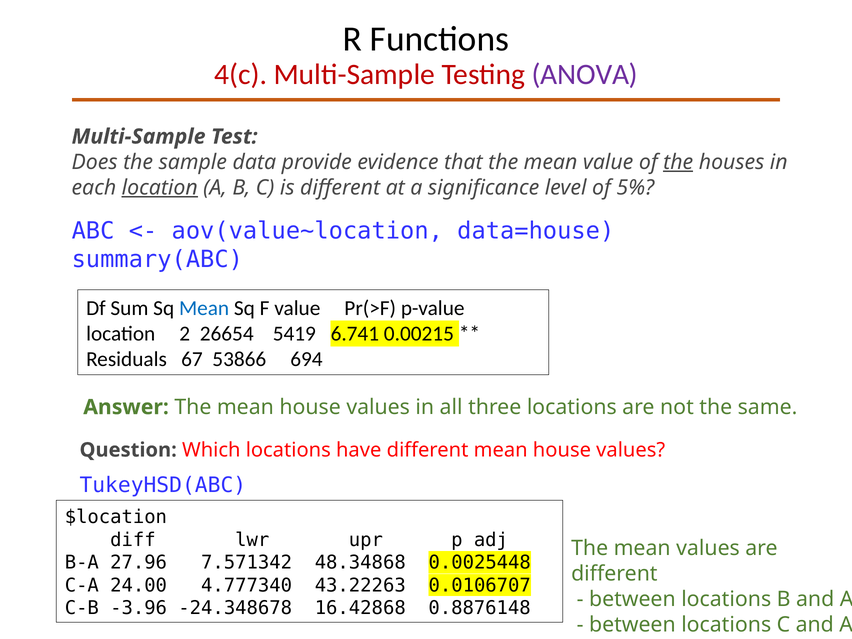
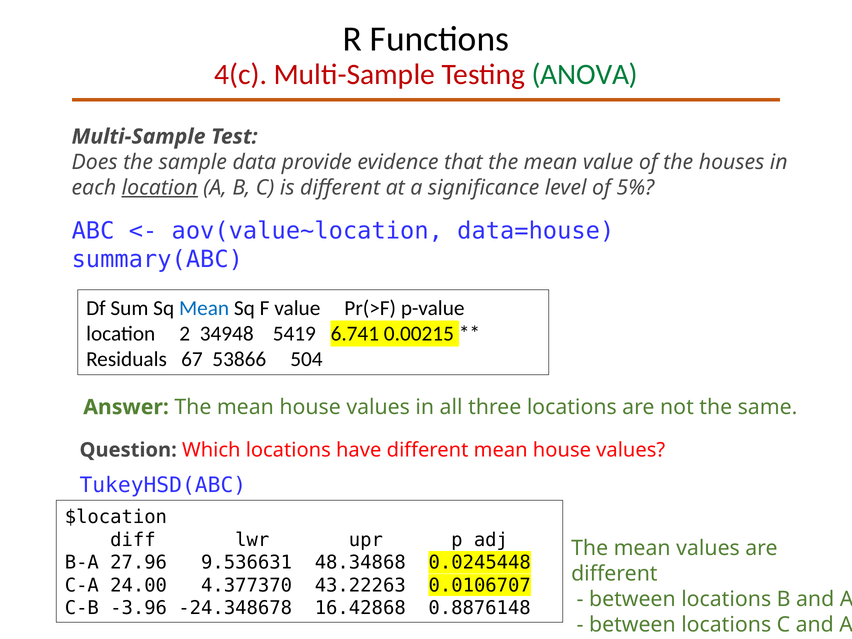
ANOVA colour: purple -> green
the at (678, 162) underline: present -> none
26654: 26654 -> 34948
694: 694 -> 504
7.571342: 7.571342 -> 9.536631
0.0025448: 0.0025448 -> 0.0245448
4.777340: 4.777340 -> 4.377370
